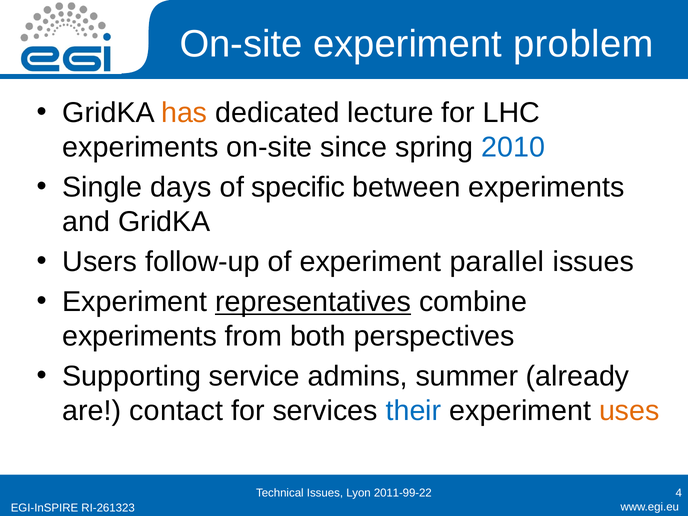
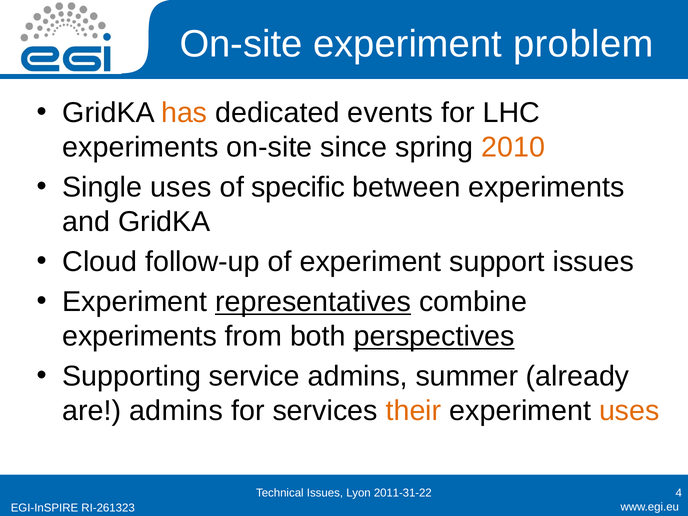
lecture: lecture -> events
2010 colour: blue -> orange
Single days: days -> uses
Users: Users -> Cloud
parallel: parallel -> support
perspectives underline: none -> present
are contact: contact -> admins
their colour: blue -> orange
2011-99-22: 2011-99-22 -> 2011-31-22
